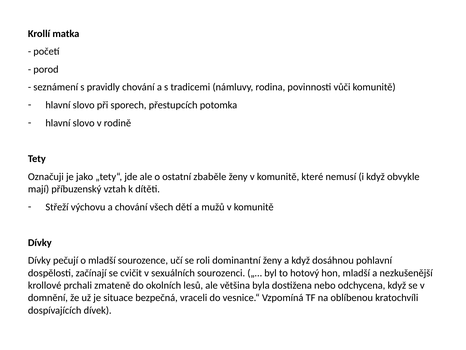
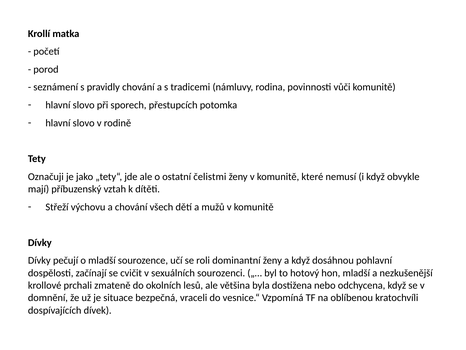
zbaběle: zbaběle -> čelistmi
